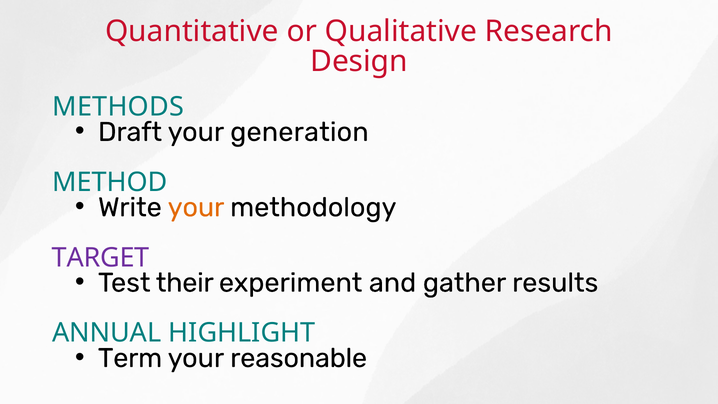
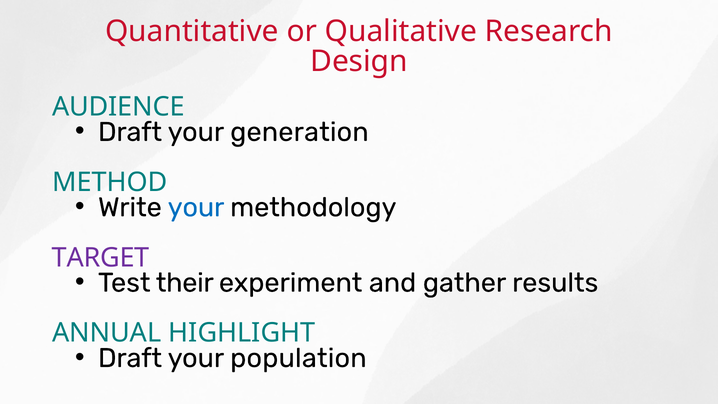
METHODS: METHODS -> AUDIENCE
your at (196, 207) colour: orange -> blue
Term at (130, 358): Term -> Draft
reasonable: reasonable -> population
